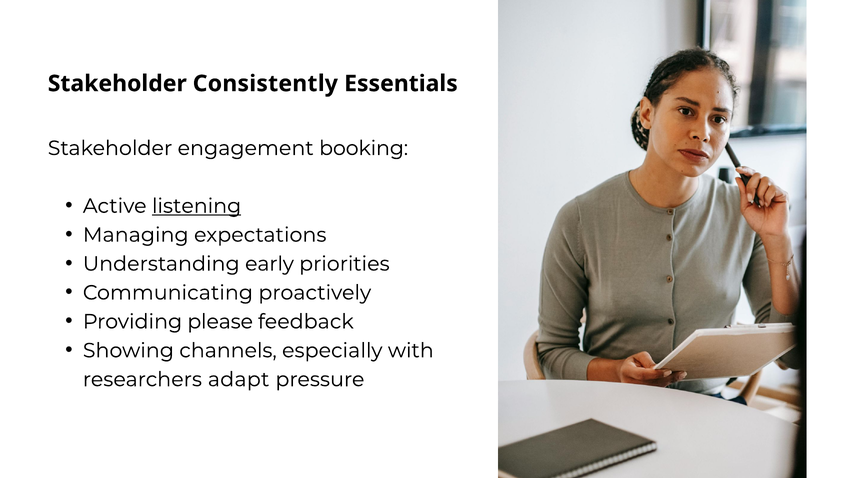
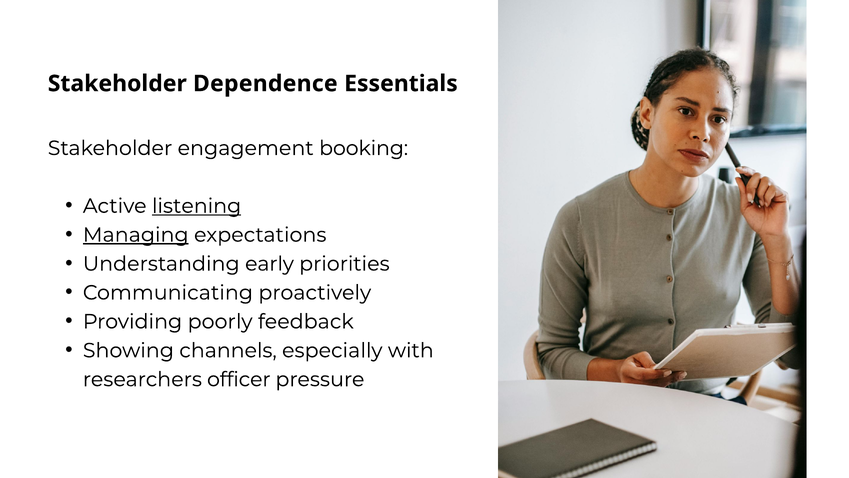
Consistently: Consistently -> Dependence
Managing underline: none -> present
please: please -> poorly
adapt: adapt -> officer
